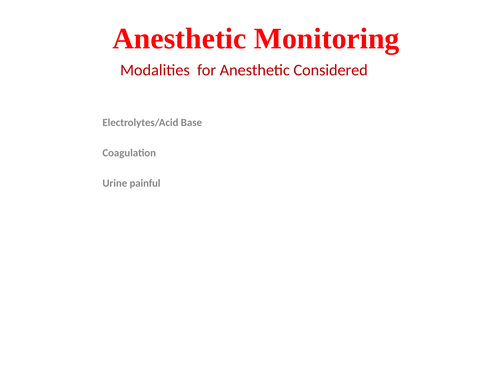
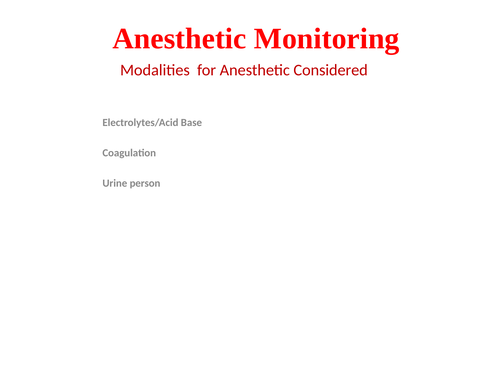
painful: painful -> person
